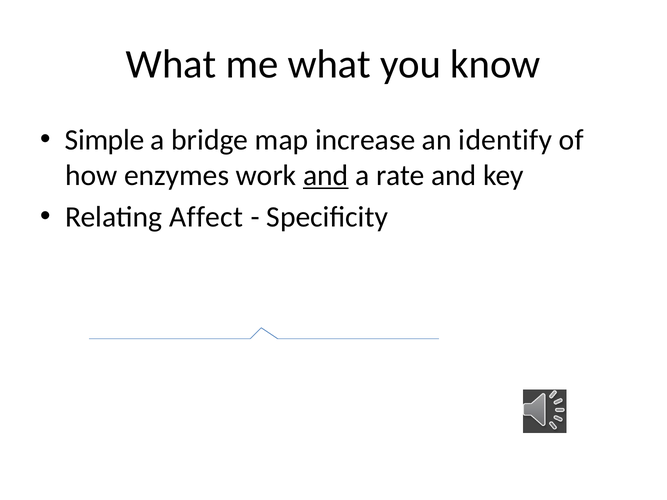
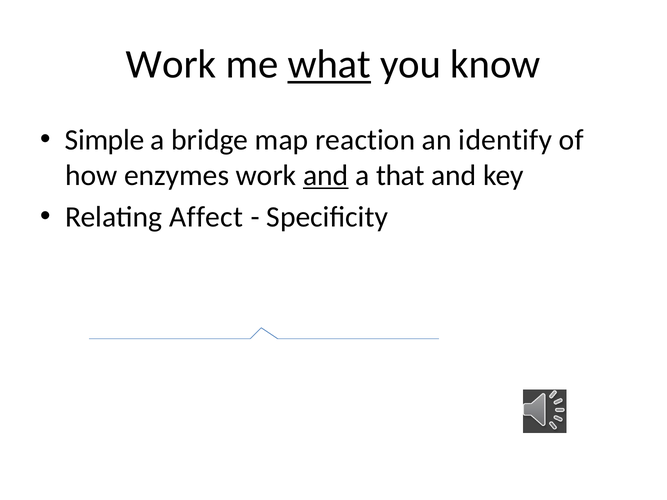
What at (171, 65): What -> Work
what at (329, 65) underline: none -> present
increase: increase -> reaction
rate: rate -> that
